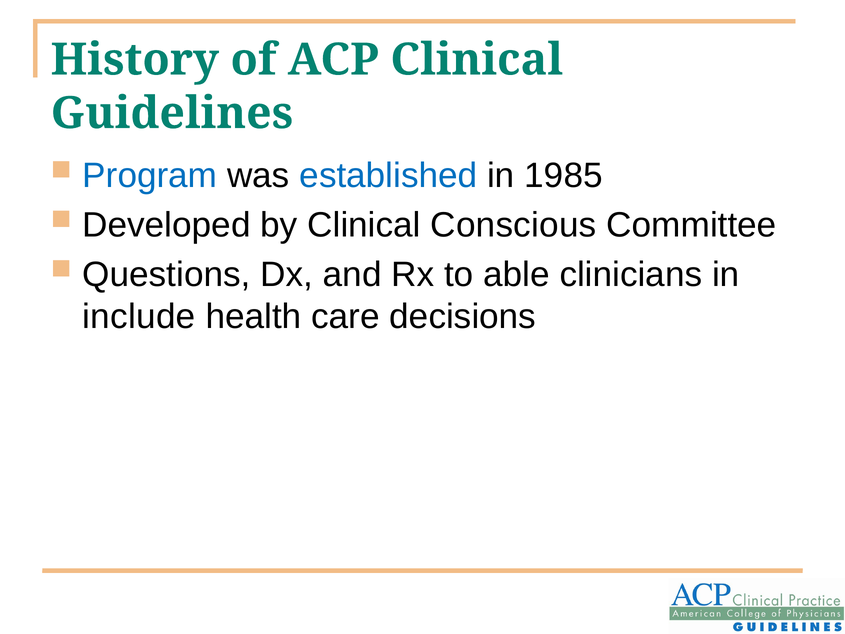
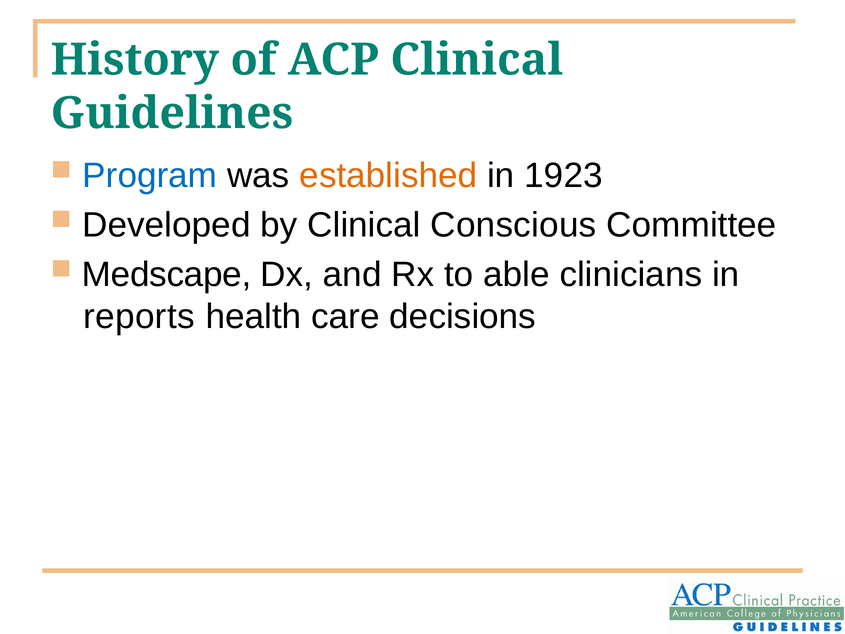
established colour: blue -> orange
1985: 1985 -> 1923
Questions: Questions -> Medscape
include: include -> reports
